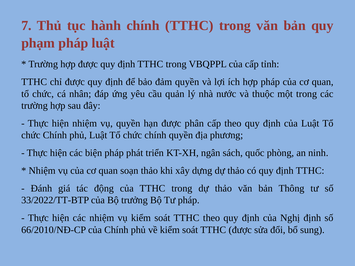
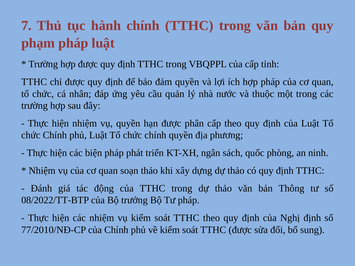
33/2022/TT-BTP: 33/2022/TT-BTP -> 08/2022/TT-BTP
66/2010/NĐ-CP: 66/2010/NĐ-CP -> 77/2010/NĐ-CP
